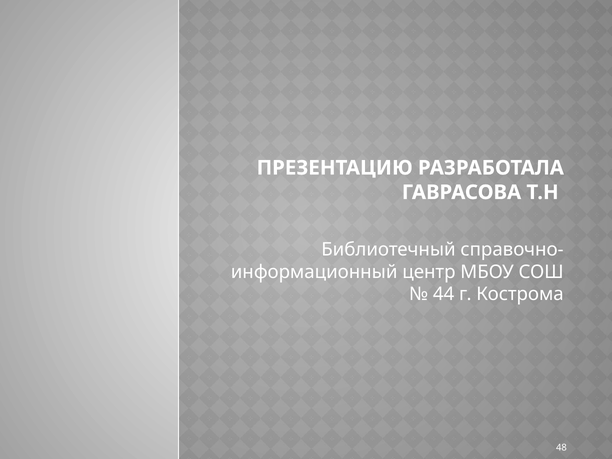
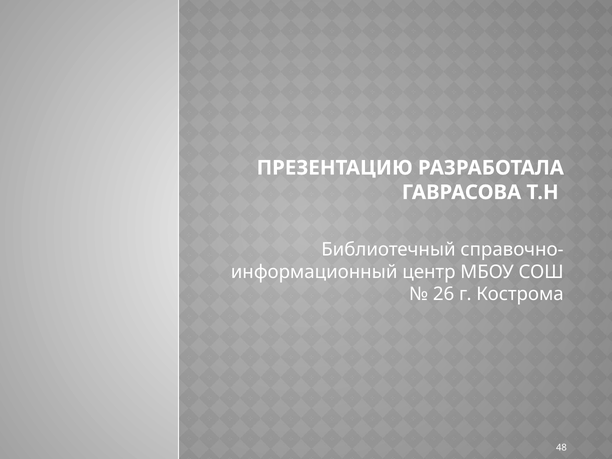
44: 44 -> 26
